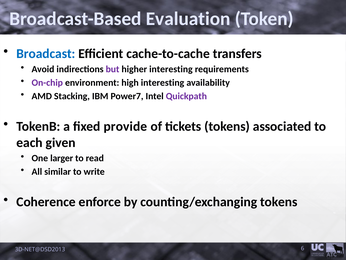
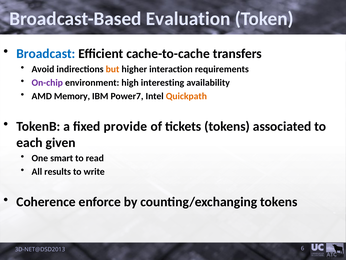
but colour: purple -> orange
higher interesting: interesting -> interaction
Stacking: Stacking -> Memory
Quickpath colour: purple -> orange
larger: larger -> smart
similar: similar -> results
